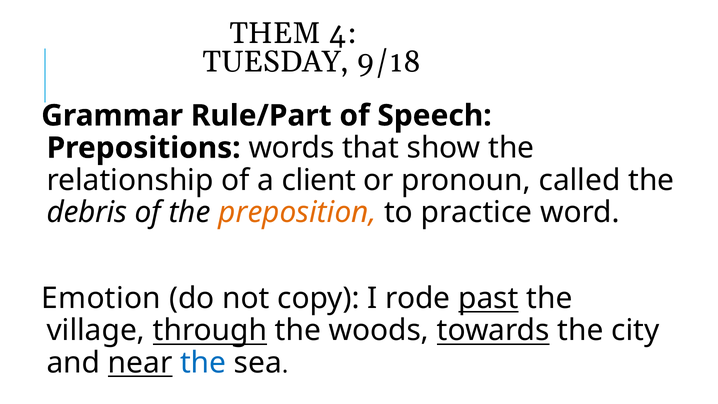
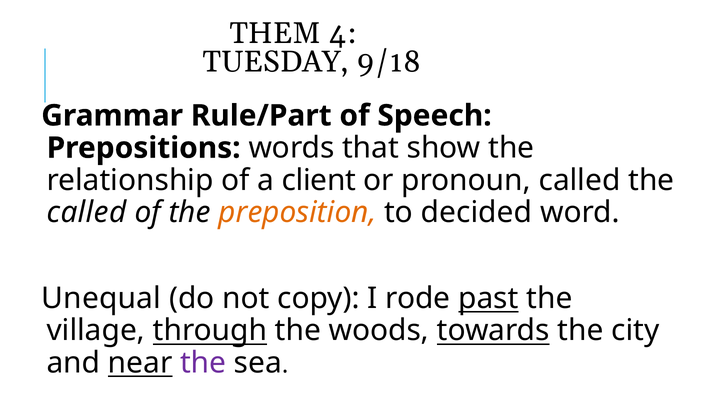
debris at (87, 213): debris -> called
practice: practice -> decided
Emotion: Emotion -> Unequal
the at (203, 363) colour: blue -> purple
